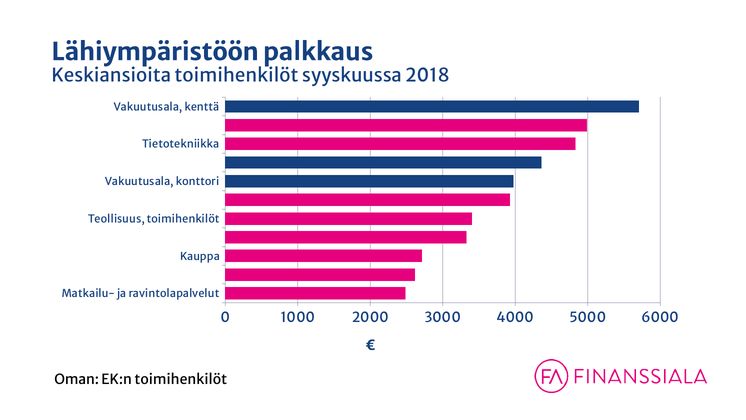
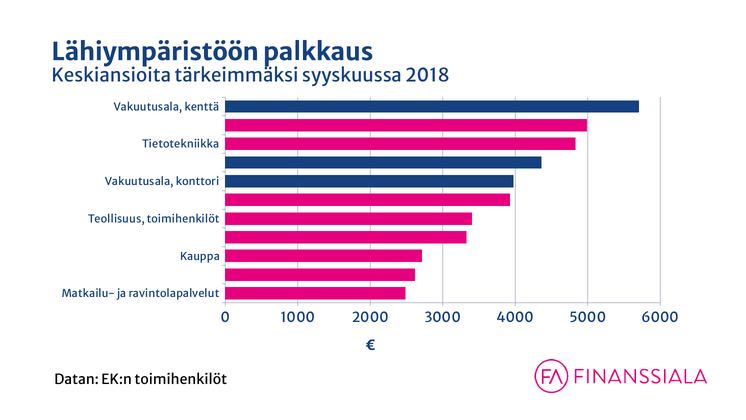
Keskiansioita toimihenkilöt: toimihenkilöt -> tärkeimmäksi
Oman: Oman -> Datan
